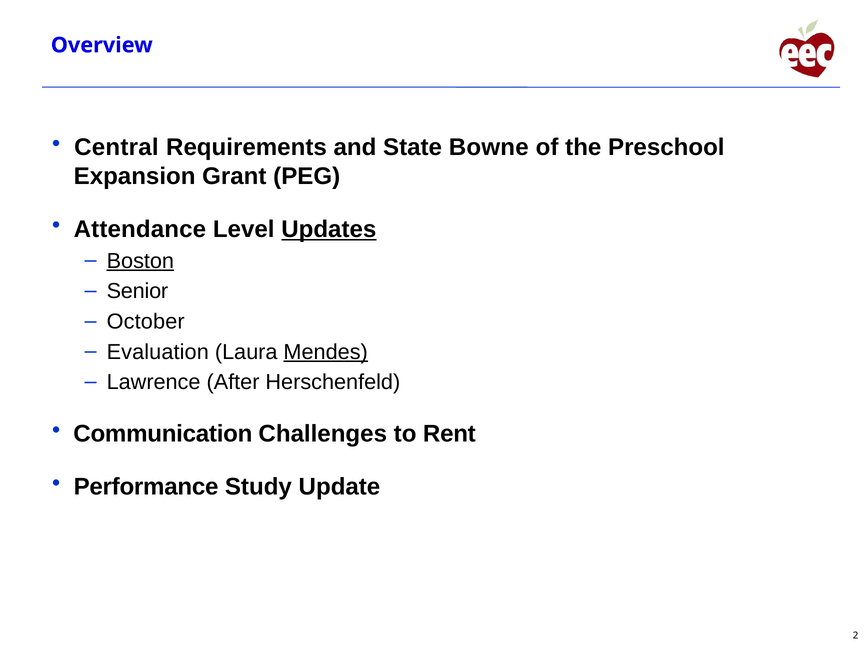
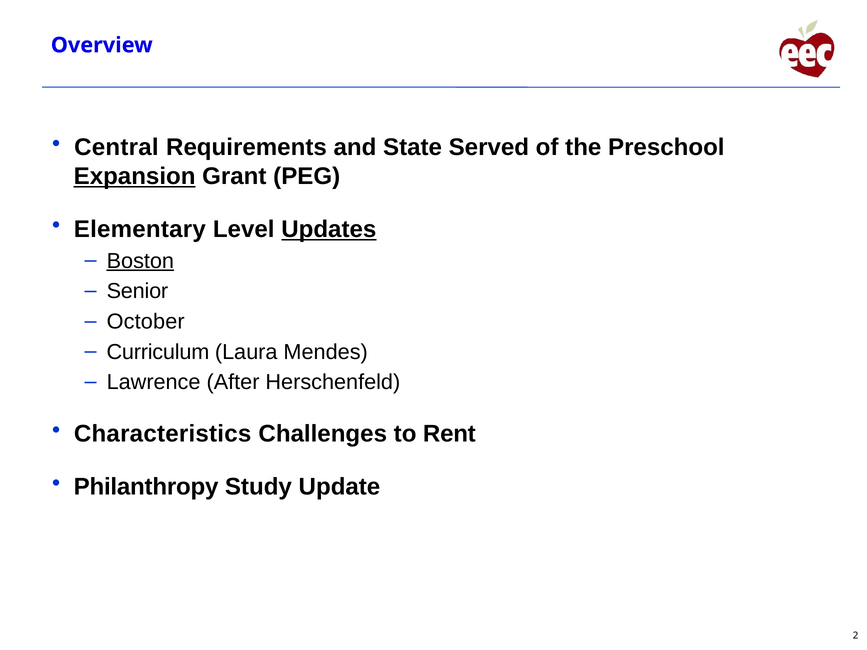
Bowne: Bowne -> Served
Expansion underline: none -> present
Attendance: Attendance -> Elementary
Evaluation: Evaluation -> Curriculum
Mendes underline: present -> none
Communication: Communication -> Characteristics
Performance: Performance -> Philanthropy
